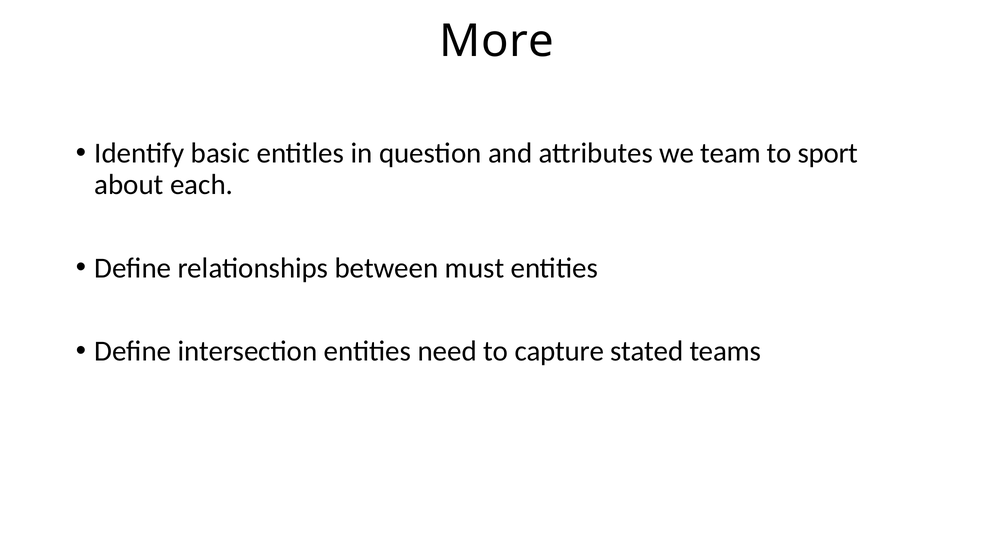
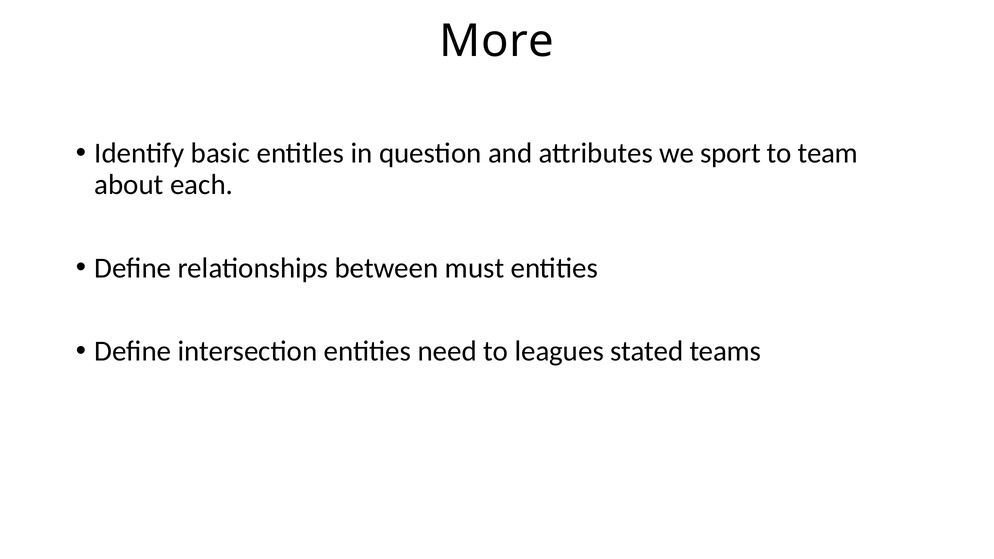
team: team -> sport
sport: sport -> team
capture: capture -> leagues
